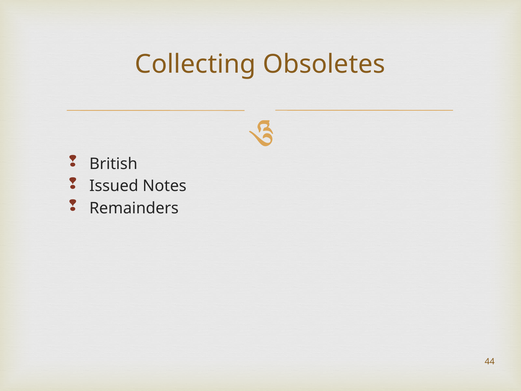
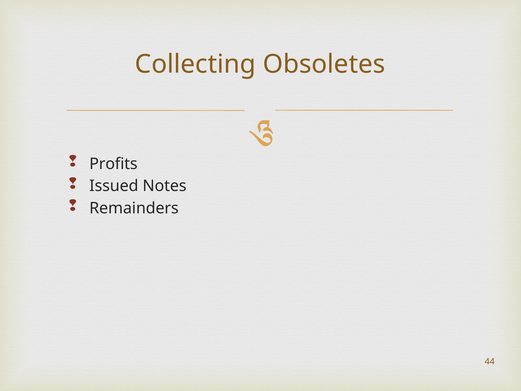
British: British -> Profits
